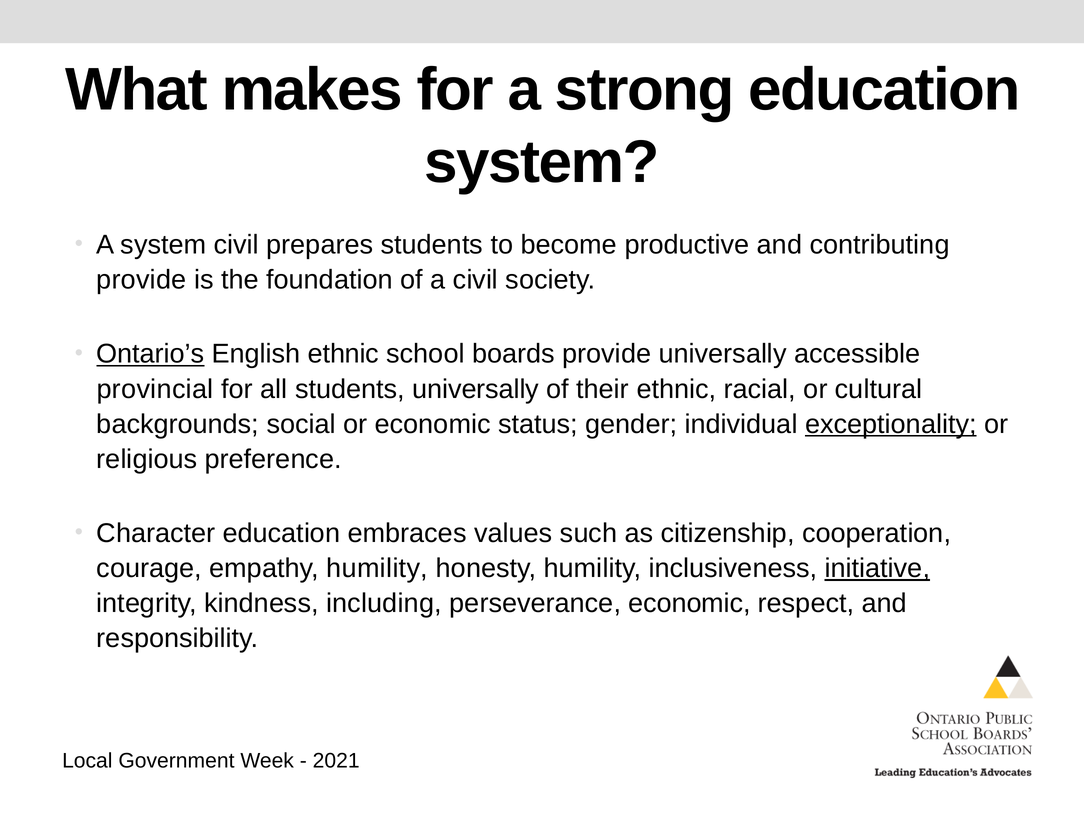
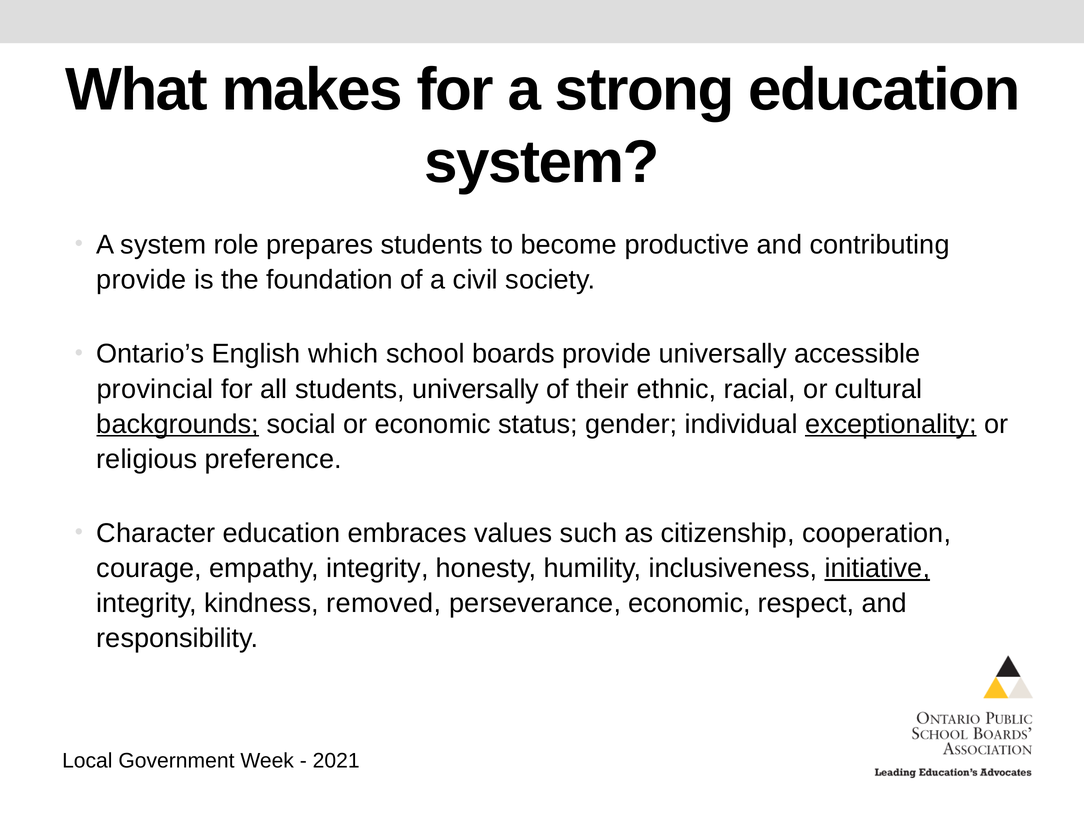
system civil: civil -> role
Ontario’s underline: present -> none
English ethnic: ethnic -> which
backgrounds underline: none -> present
empathy humility: humility -> integrity
including: including -> removed
